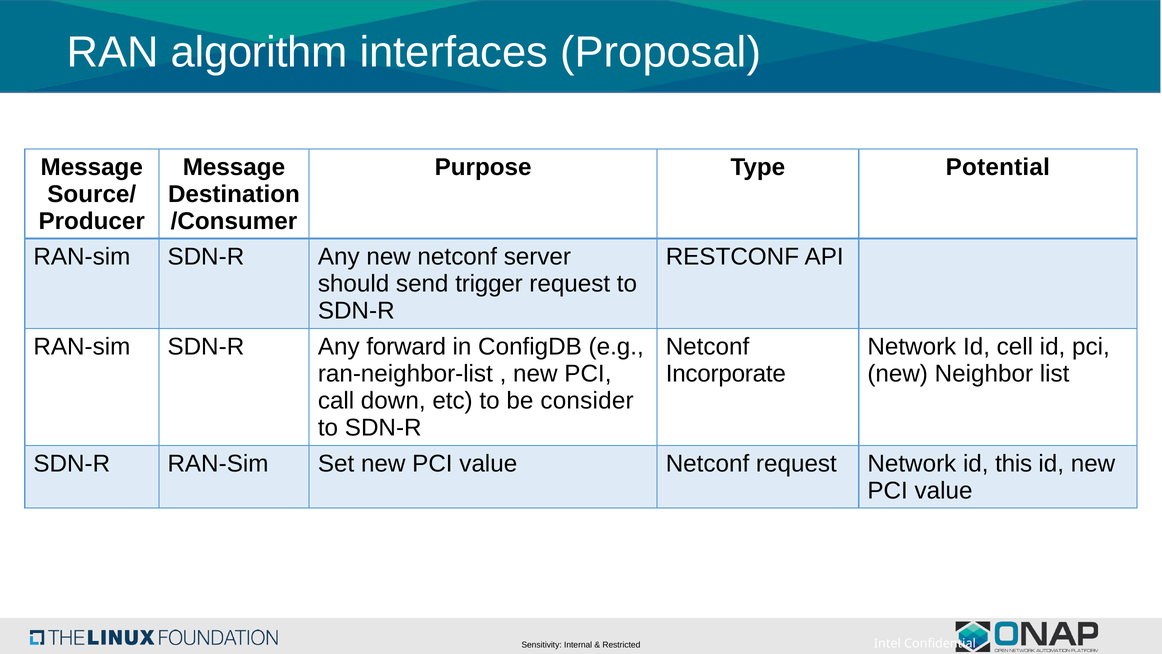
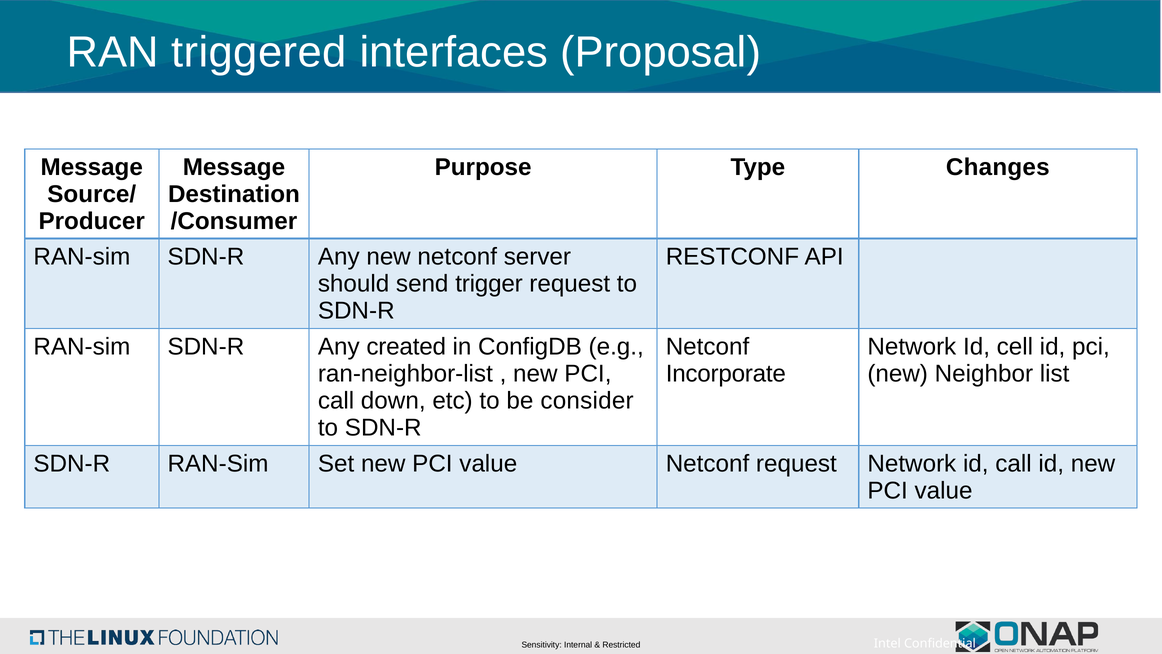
algorithm: algorithm -> triggered
Potential: Potential -> Changes
forward: forward -> created
id this: this -> call
